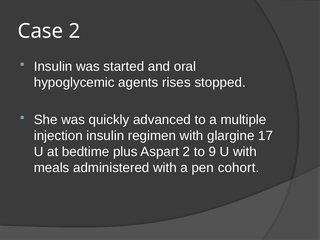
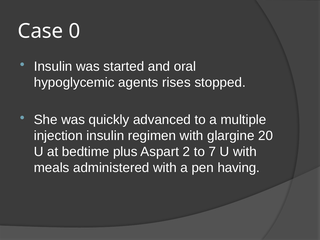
Case 2: 2 -> 0
17: 17 -> 20
9: 9 -> 7
cohort: cohort -> having
